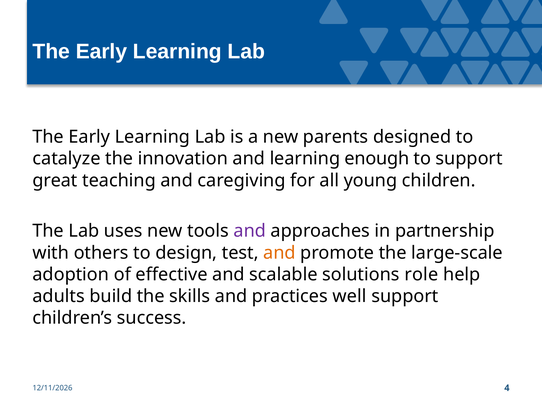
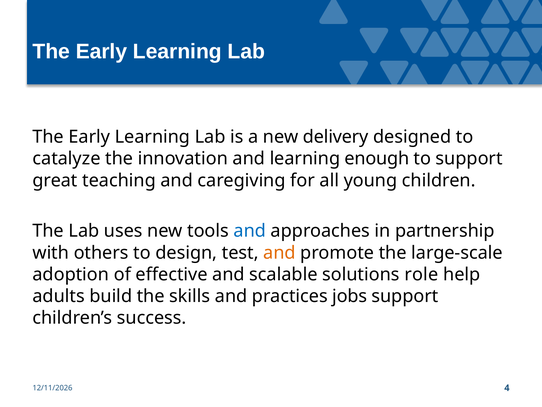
parents: parents -> delivery
and at (250, 231) colour: purple -> blue
well: well -> jobs
